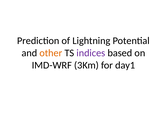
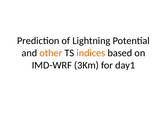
indices colour: purple -> orange
